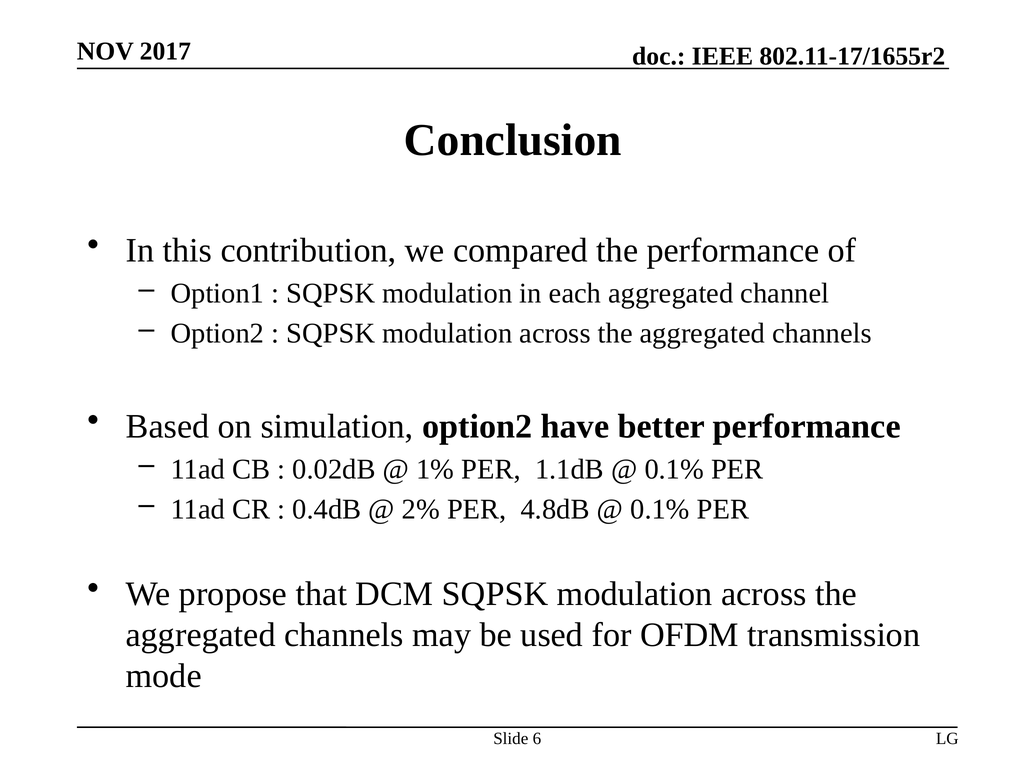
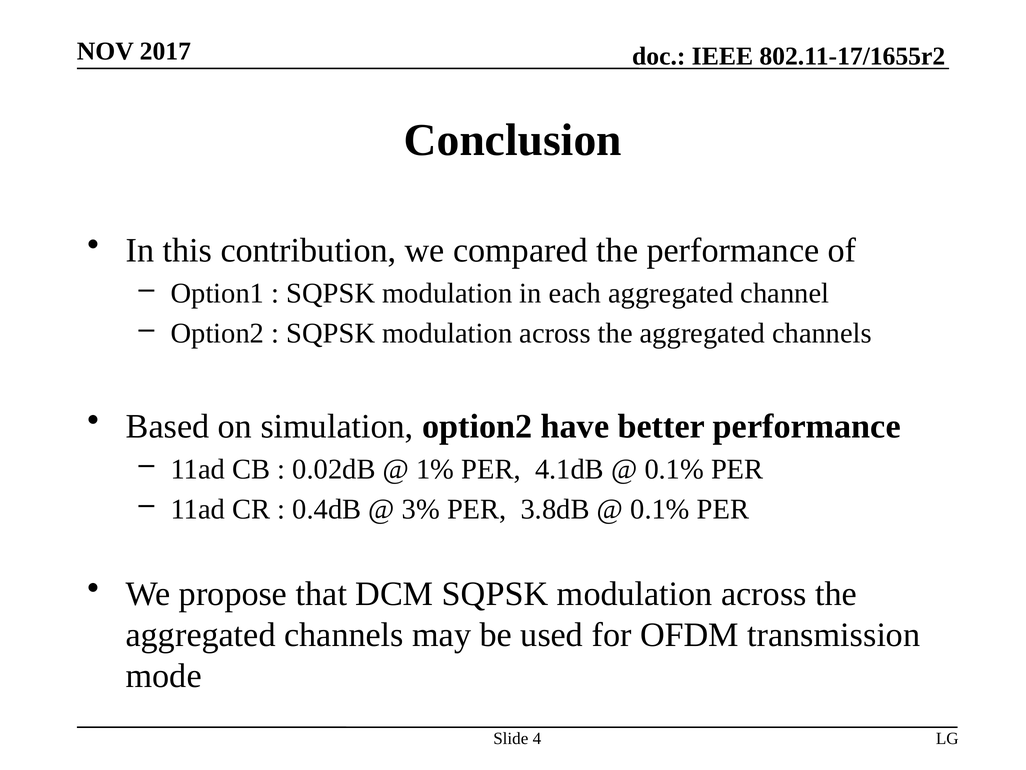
1.1dB: 1.1dB -> 4.1dB
2%: 2% -> 3%
4.8dB: 4.8dB -> 3.8dB
6: 6 -> 4
